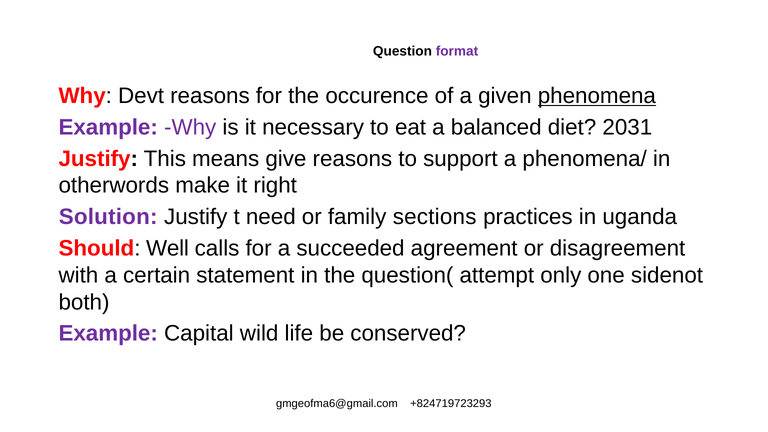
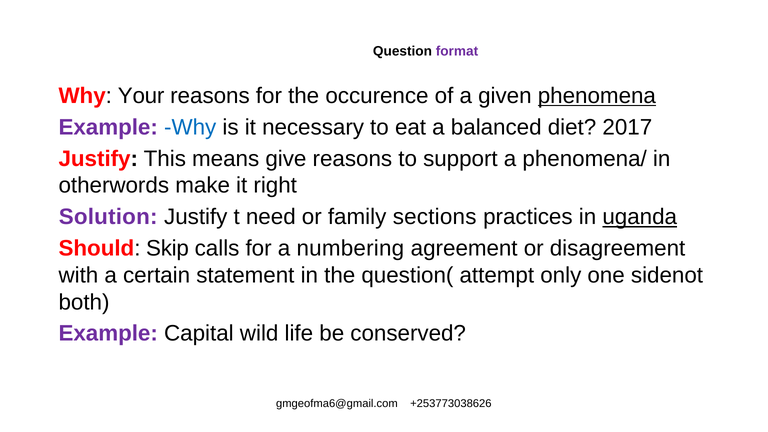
Devt: Devt -> Your
Why at (190, 127) colour: purple -> blue
2031: 2031 -> 2017
uganda underline: none -> present
Well: Well -> Skip
succeeded: succeeded -> numbering
+824719723293: +824719723293 -> +253773038626
